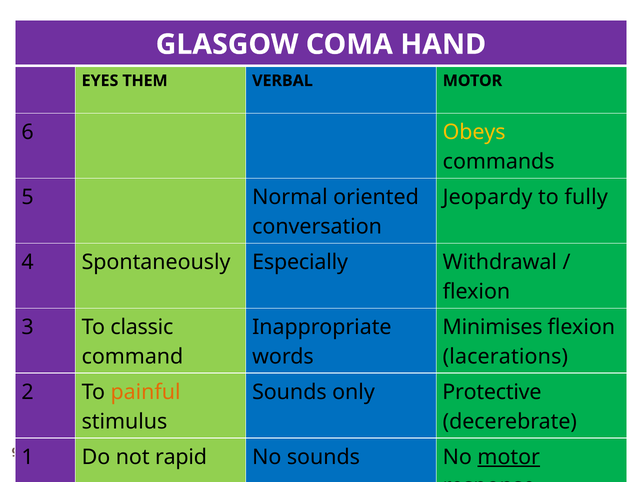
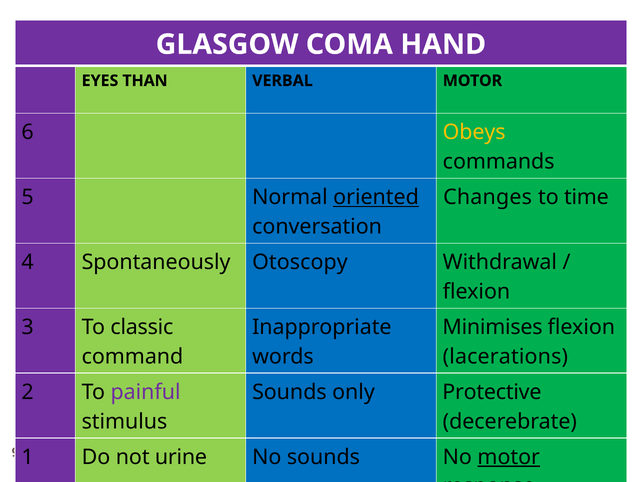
THEM: THEM -> THAN
oriented underline: none -> present
Jeopardy: Jeopardy -> Changes
fully: fully -> time
Especially: Especially -> Otoscopy
painful colour: orange -> purple
rapid: rapid -> urine
